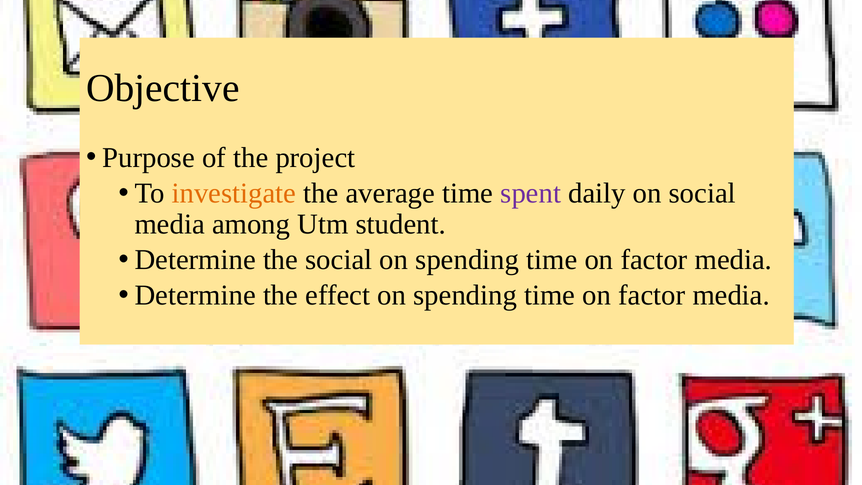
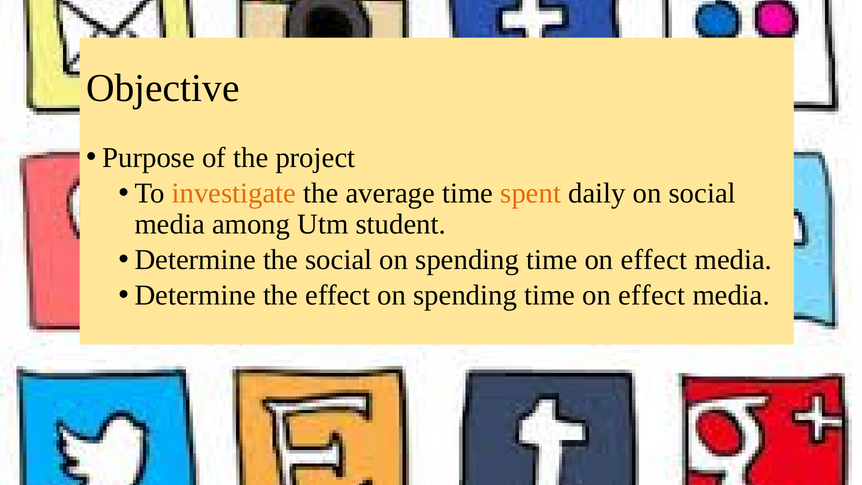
spent colour: purple -> orange
factor at (654, 260): factor -> effect
factor at (652, 295): factor -> effect
